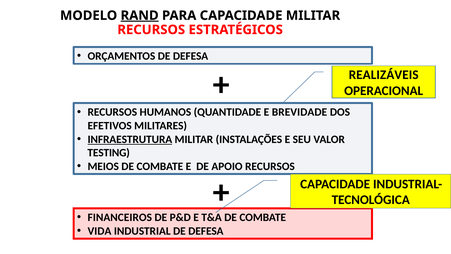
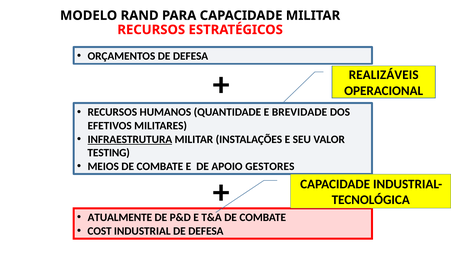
RAND underline: present -> none
APOIO RECURSOS: RECURSOS -> GESTORES
FINANCEIROS: FINANCEIROS -> ATUALMENTE
VIDA: VIDA -> COST
